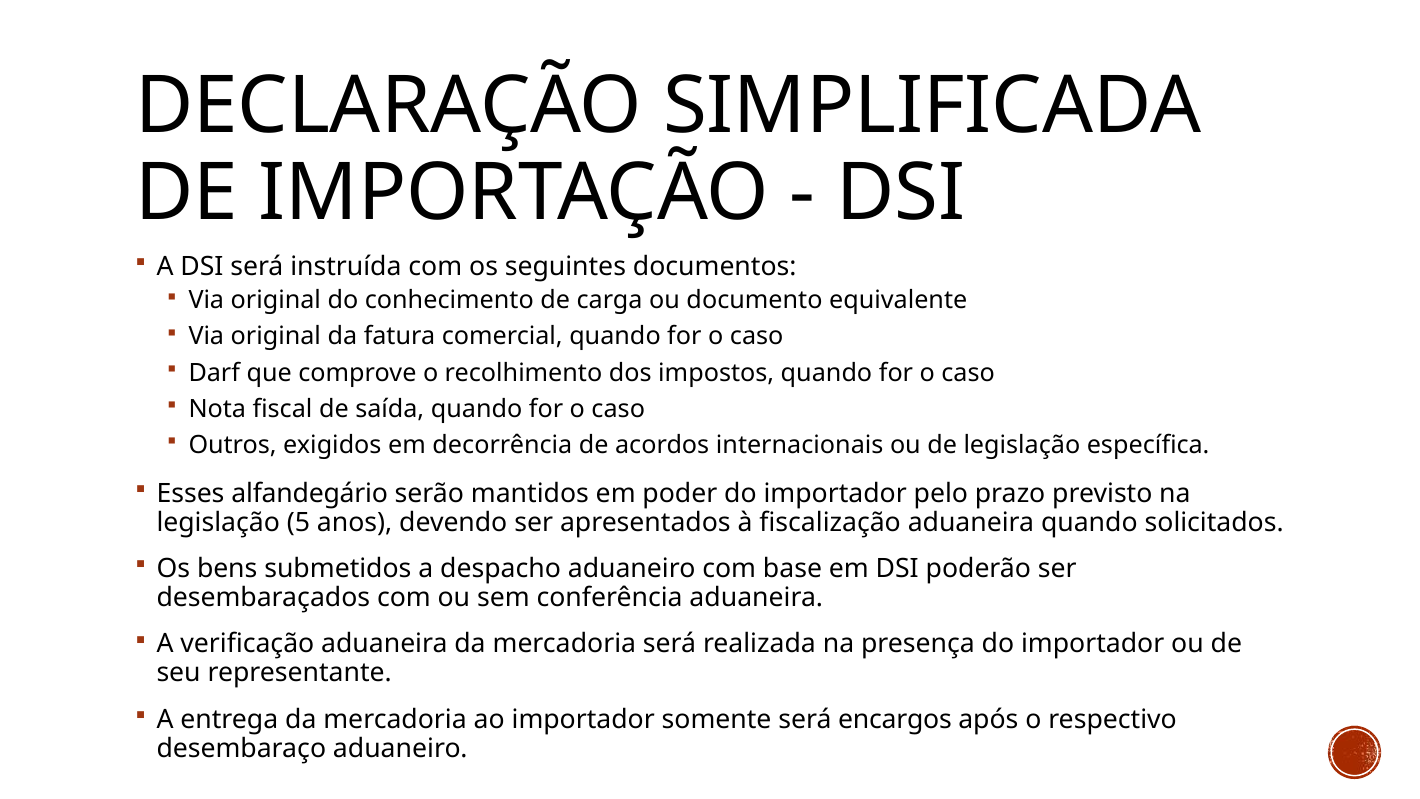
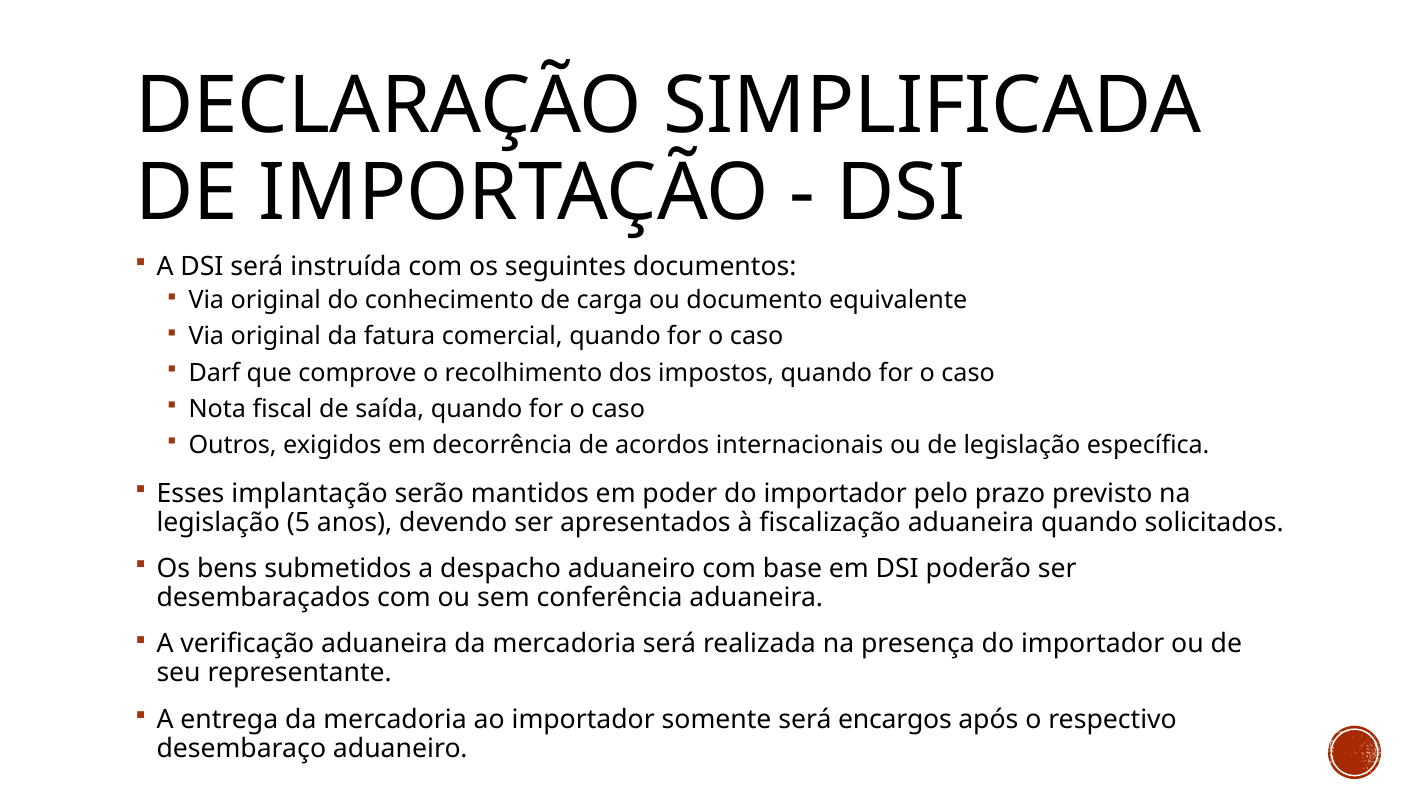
alfandegário: alfandegário -> implantação
